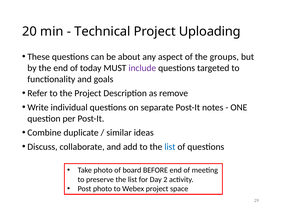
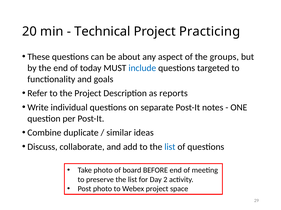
Uploading: Uploading -> Practicing
include colour: purple -> blue
remove: remove -> reports
